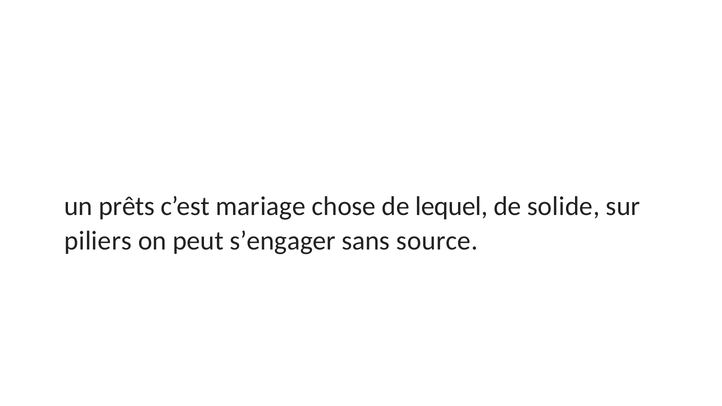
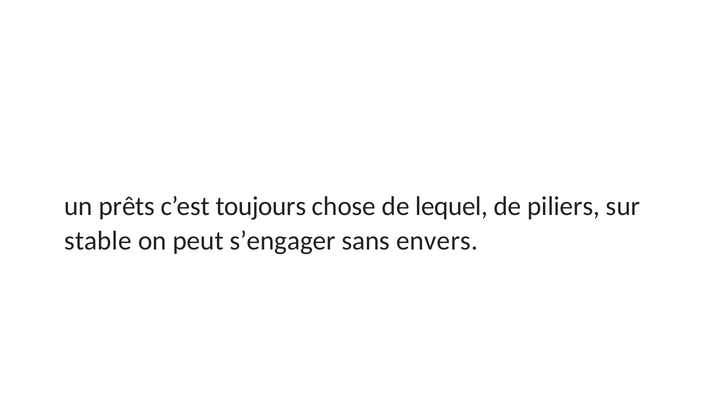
mariage: mariage -> toujours
solide: solide -> piliers
piliers: piliers -> stable
source: source -> envers
